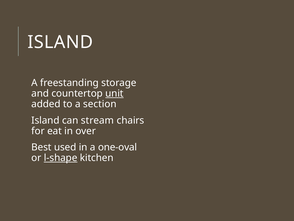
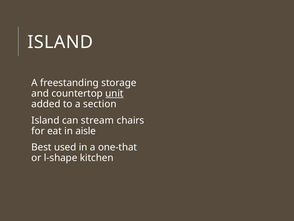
over: over -> aisle
one-oval: one-oval -> one-that
l-shape underline: present -> none
